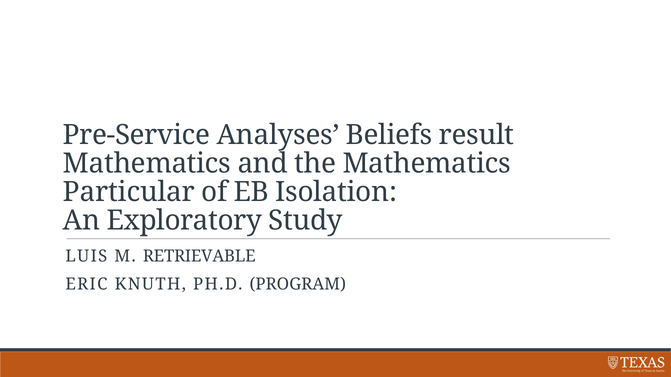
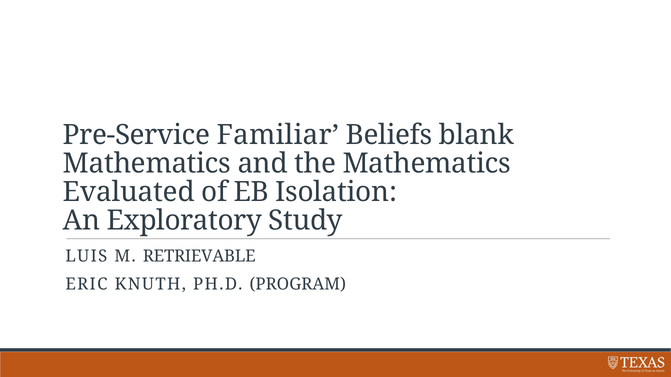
Analyses: Analyses -> Familiar
result: result -> blank
Particular: Particular -> Evaluated
